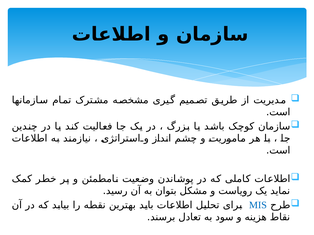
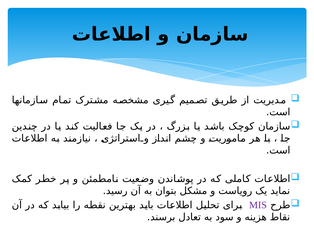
MIS colour: blue -> purple
